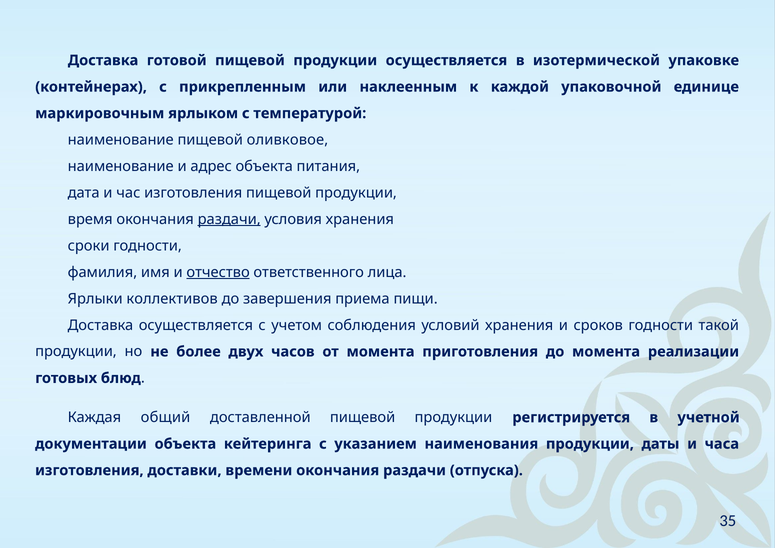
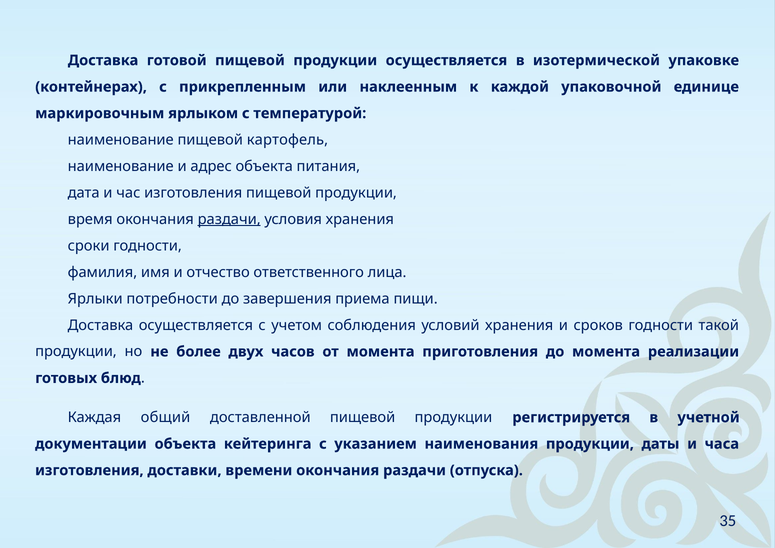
оливковое: оливковое -> картофель
отчество underline: present -> none
коллективов: коллективов -> потребности
